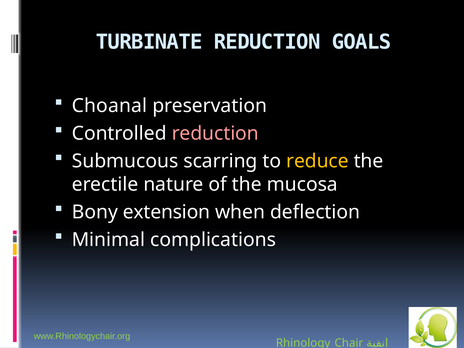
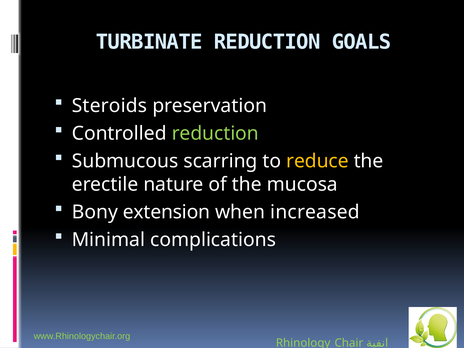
Choanal: Choanal -> Steroids
reduction at (215, 133) colour: pink -> light green
deflection: deflection -> increased
